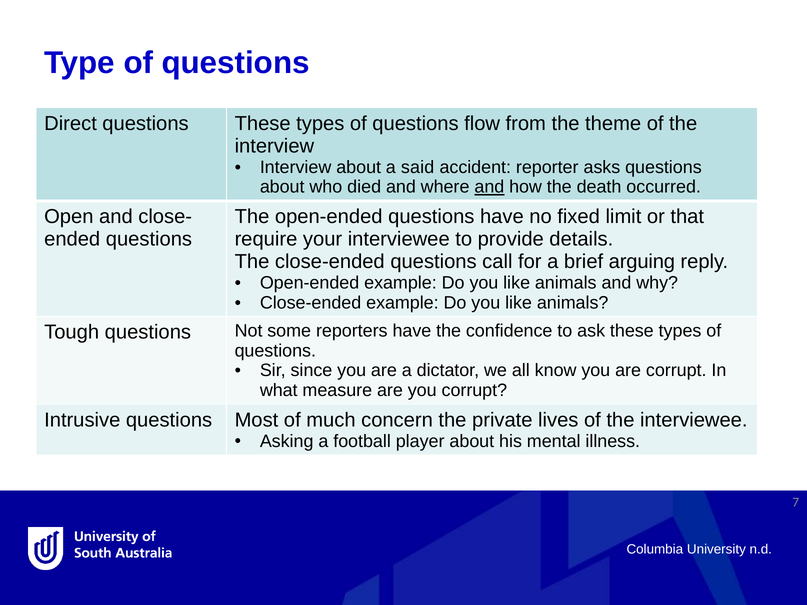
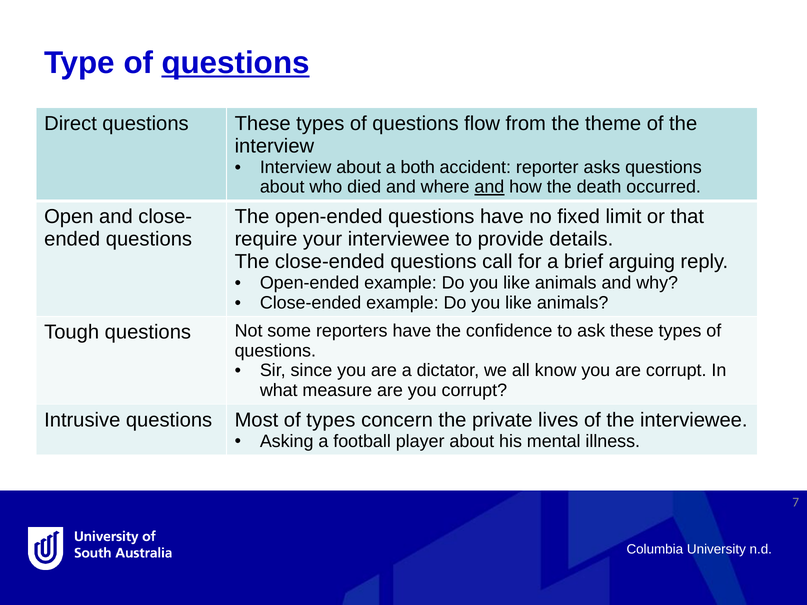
questions at (236, 63) underline: none -> present
said: said -> both
of much: much -> types
